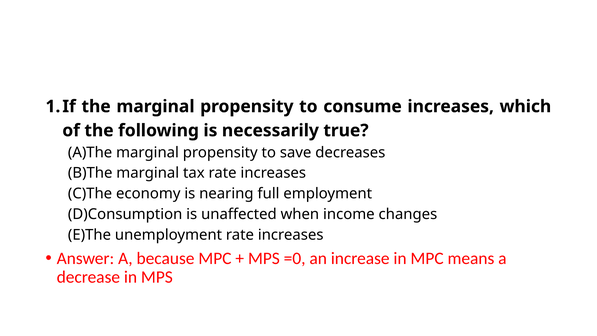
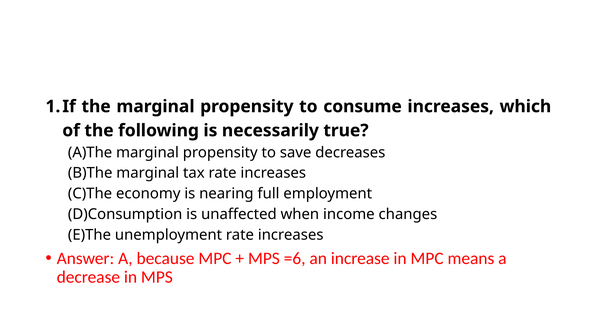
=0: =0 -> =6
